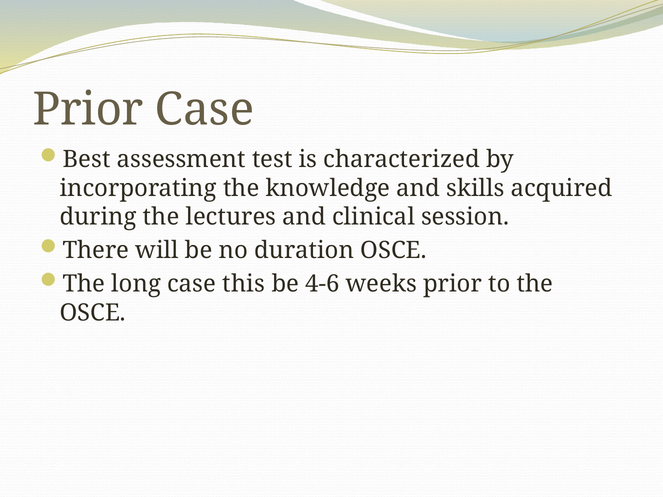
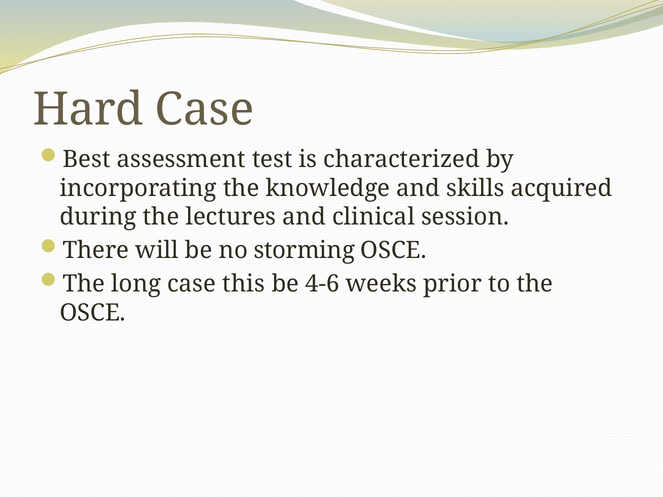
Prior at (88, 110): Prior -> Hard
duration: duration -> storming
